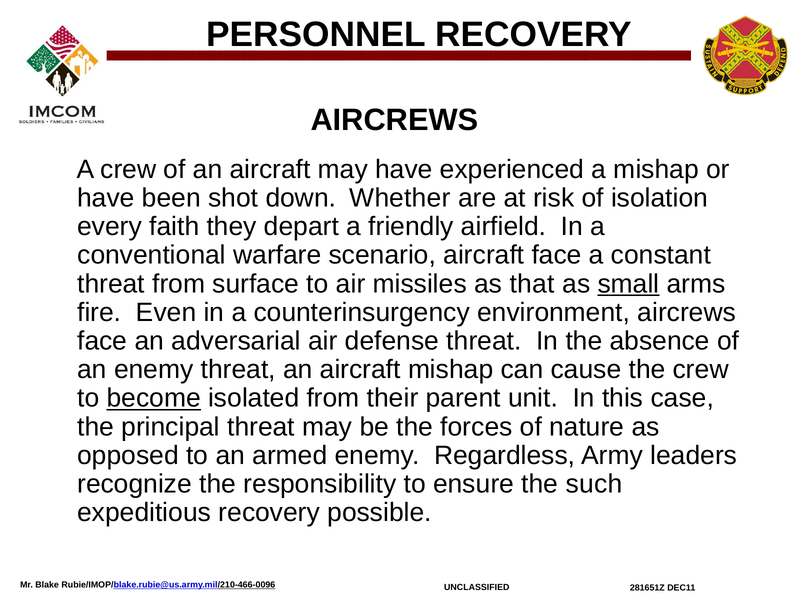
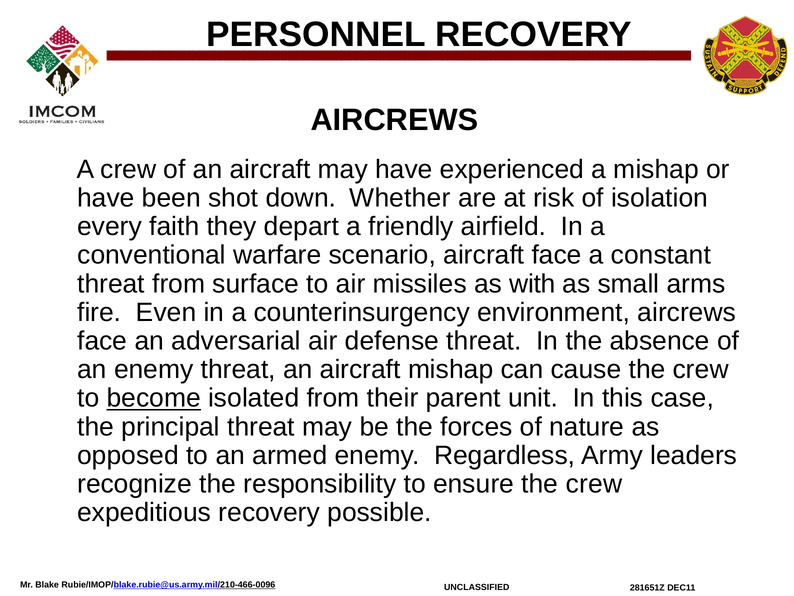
that: that -> with
small underline: present -> none
ensure the such: such -> crew
